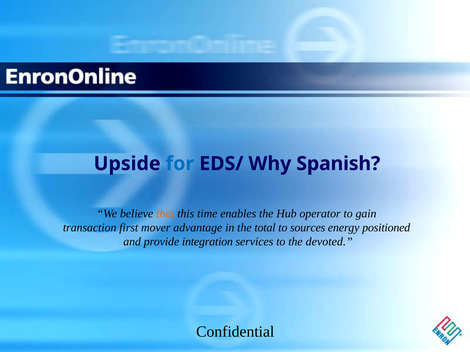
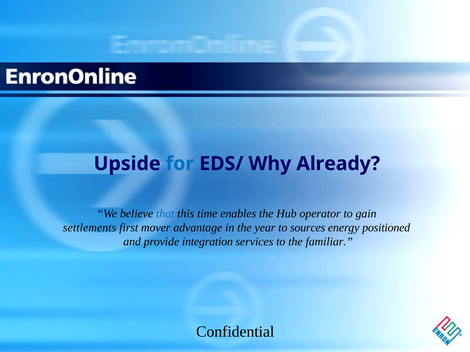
Spanish: Spanish -> Already
that colour: orange -> blue
transaction: transaction -> settlements
total: total -> year
devoted: devoted -> familiar
